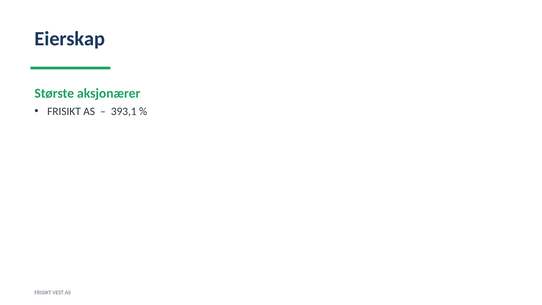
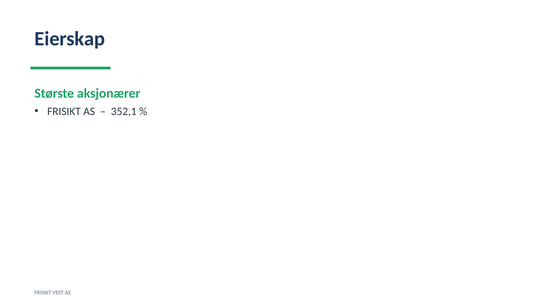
393,1: 393,1 -> 352,1
